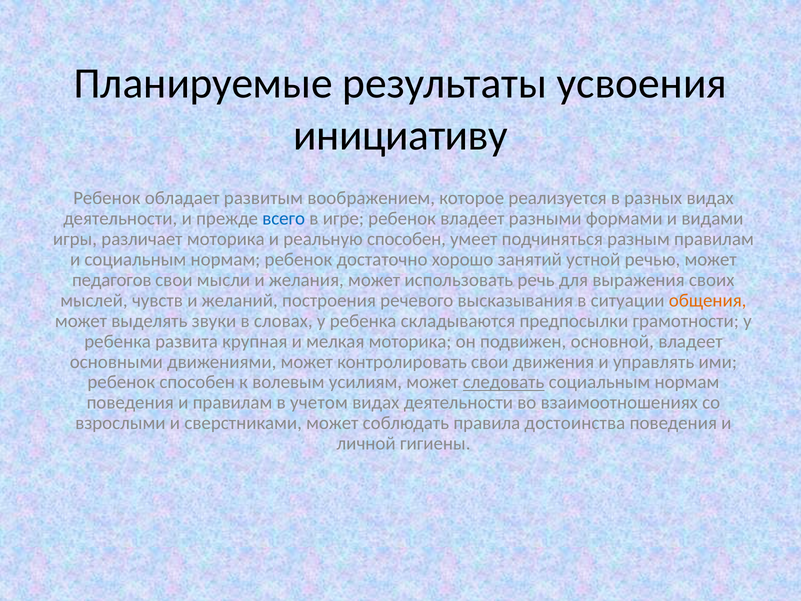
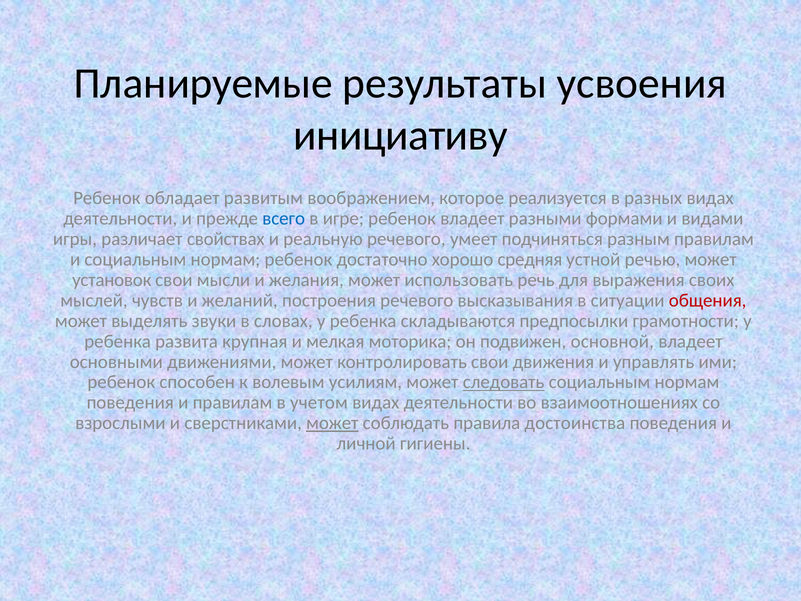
различает моторика: моторика -> свойствах
реальную способен: способен -> речевого
занятий: занятий -> средняя
педагогов: педагогов -> установок
общения colour: orange -> red
может at (332, 423) underline: none -> present
